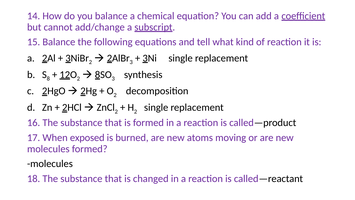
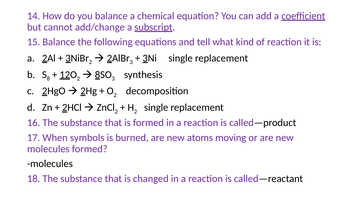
exposed: exposed -> symbols
